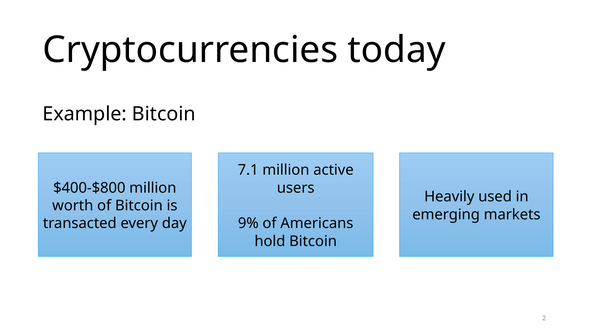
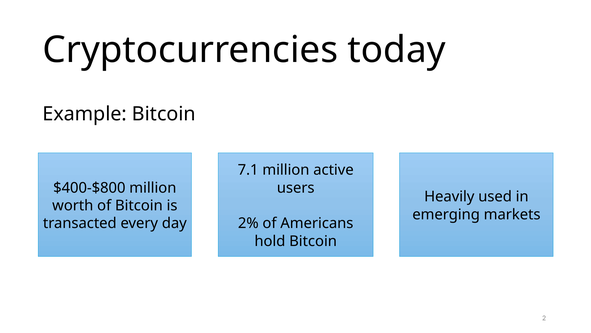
9%: 9% -> 2%
